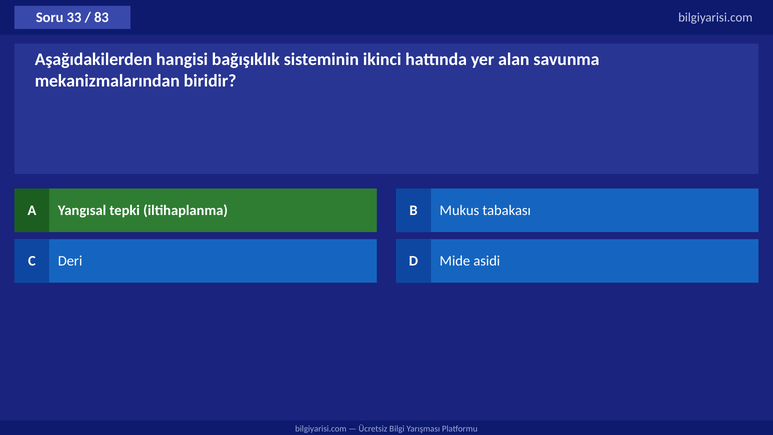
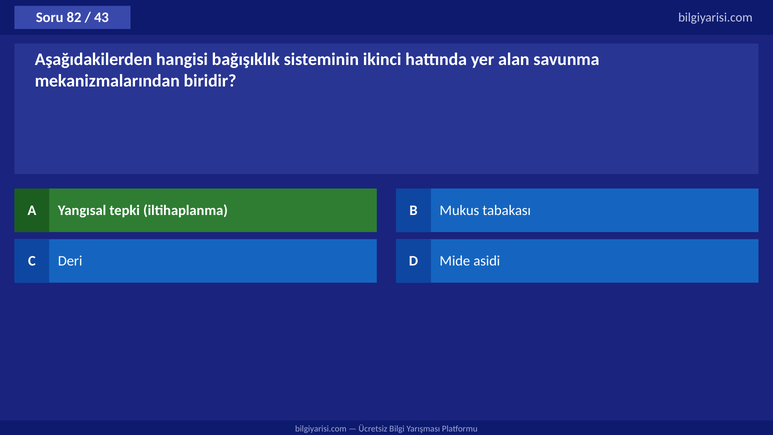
33: 33 -> 82
83: 83 -> 43
